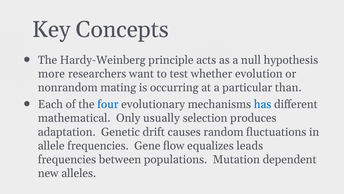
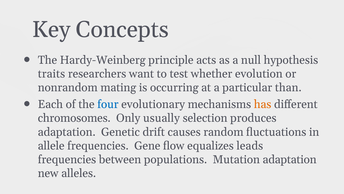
more: more -> traits
has colour: blue -> orange
mathematical: mathematical -> chromosomes
Mutation dependent: dependent -> adaptation
